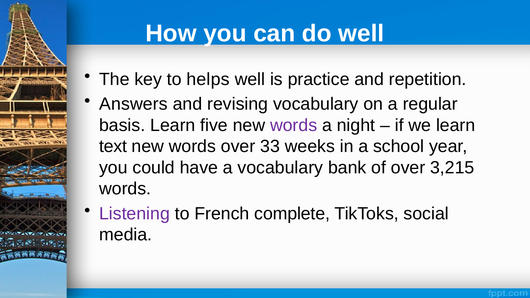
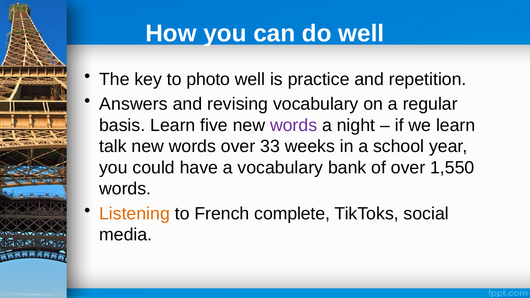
helps: helps -> photo
text: text -> talk
3,215: 3,215 -> 1,550
Listening colour: purple -> orange
